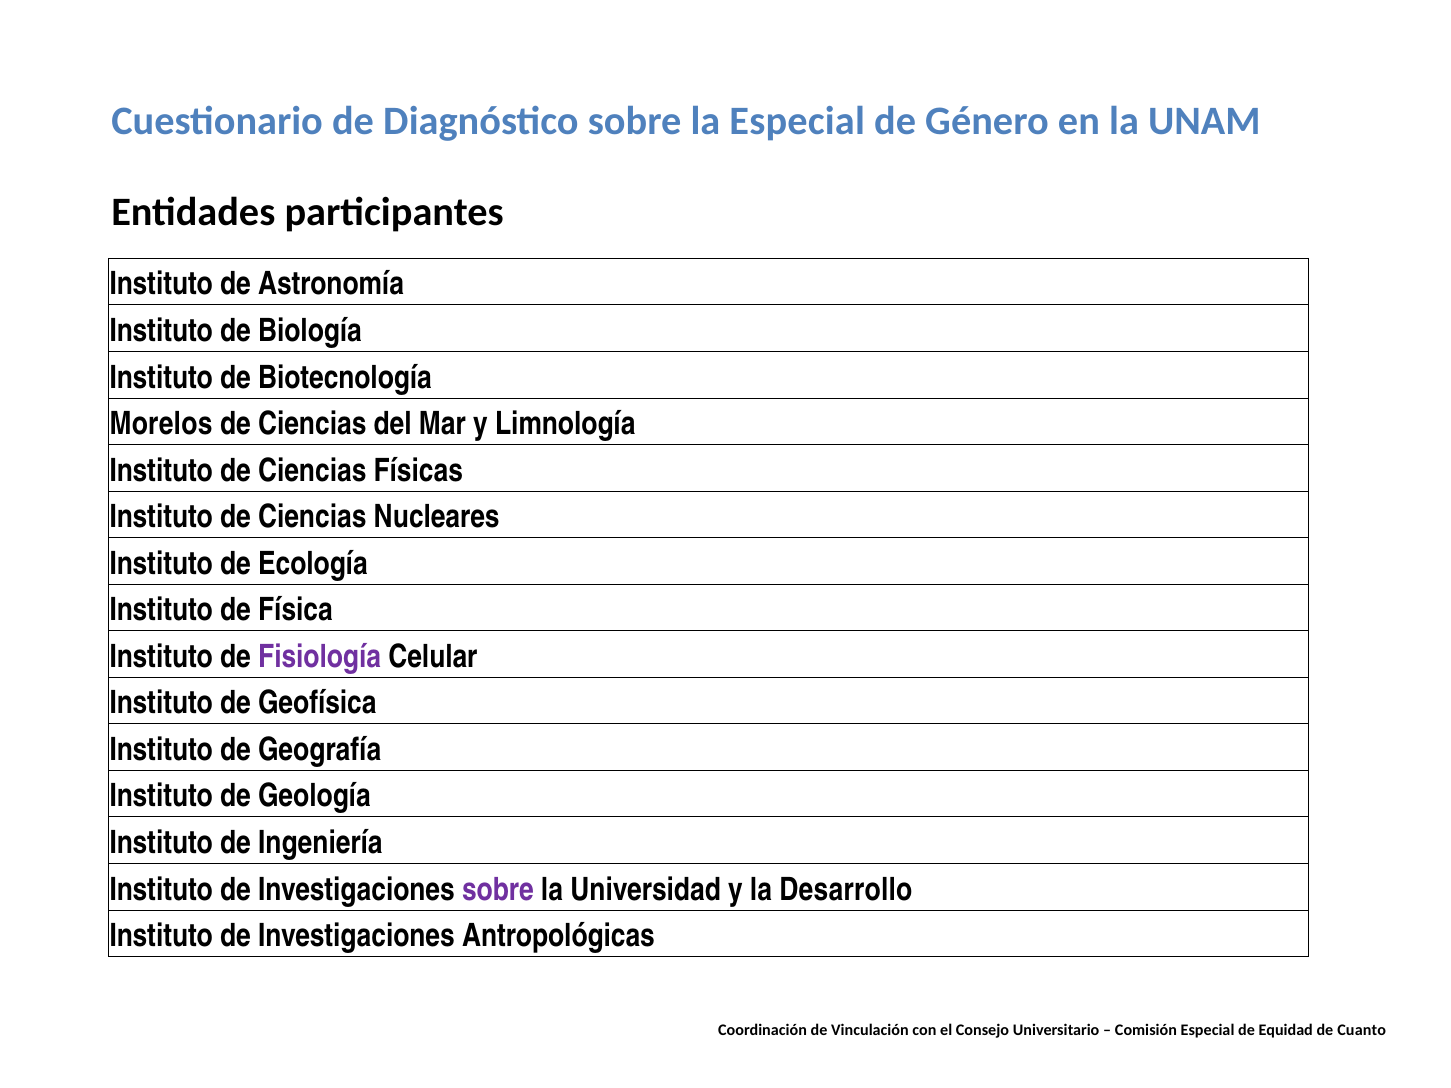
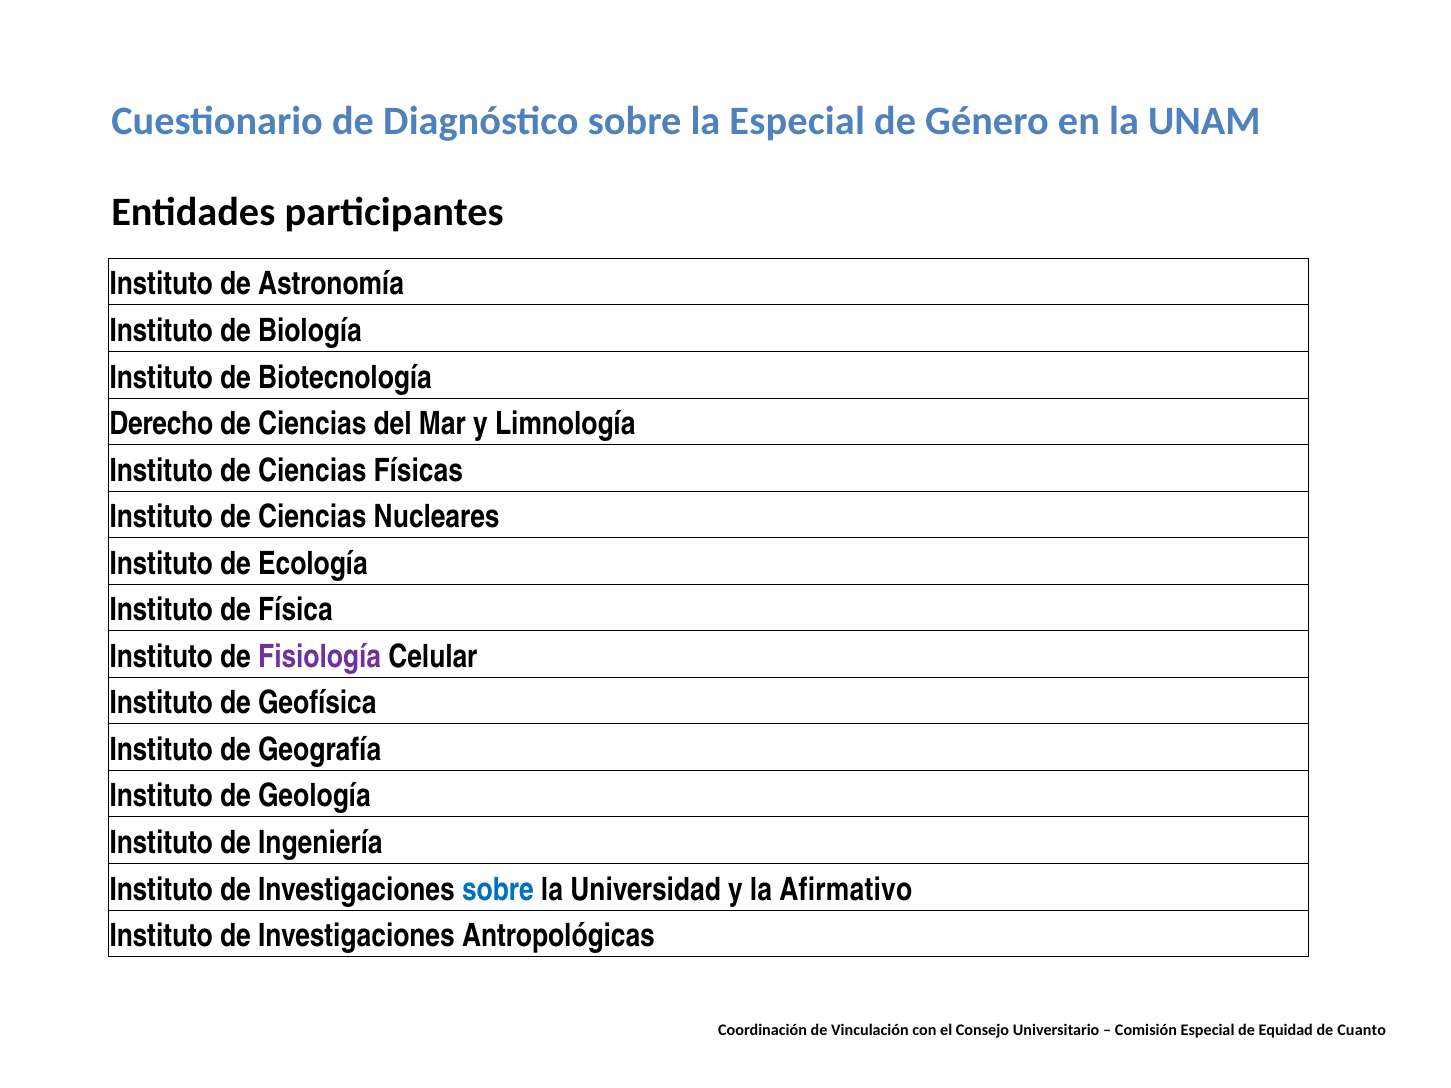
Morelos: Morelos -> Derecho
sobre at (498, 890) colour: purple -> blue
Desarrollo: Desarrollo -> Afirmativo
